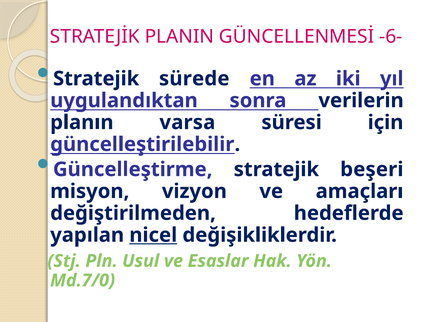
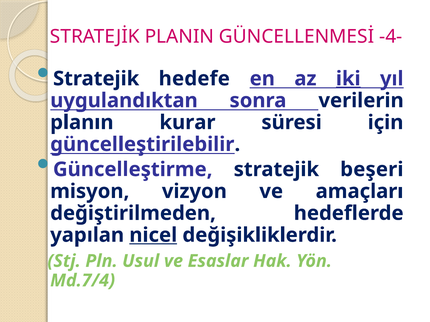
-6-: -6- -> -4-
sürede: sürede -> hedefe
iki underline: none -> present
varsa: varsa -> kurar
Md.7/0: Md.7/0 -> Md.7/4
